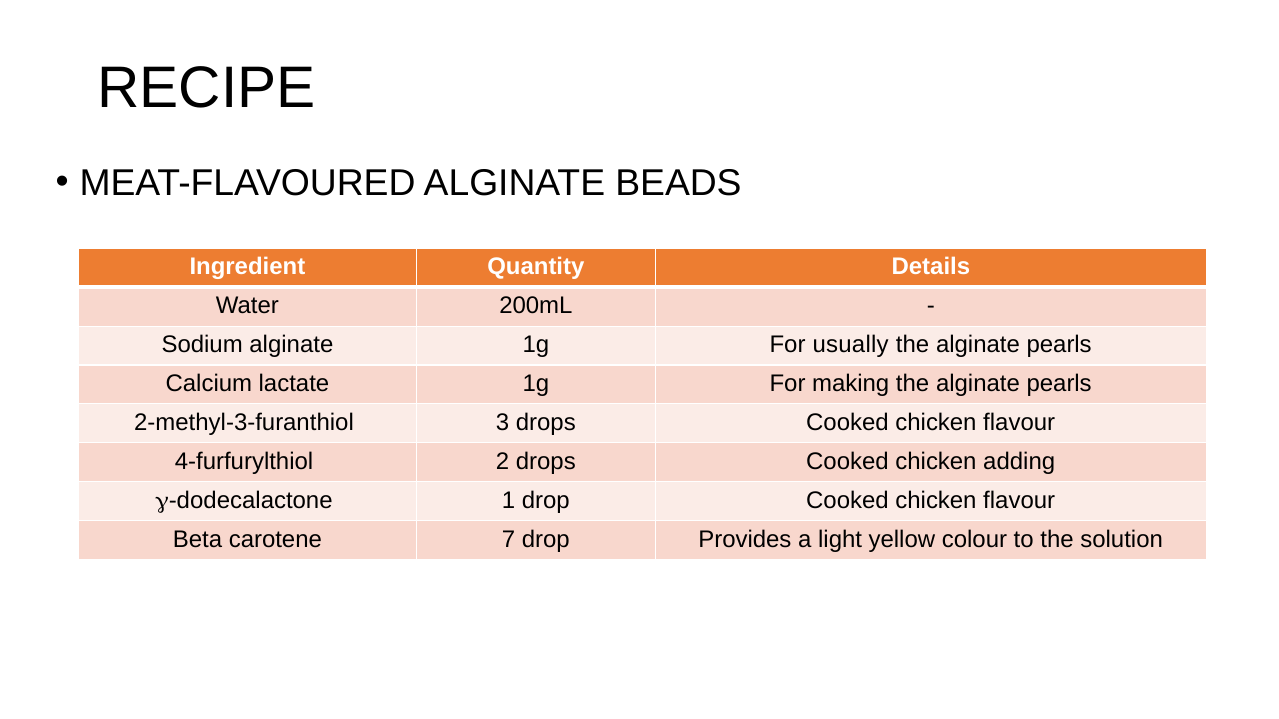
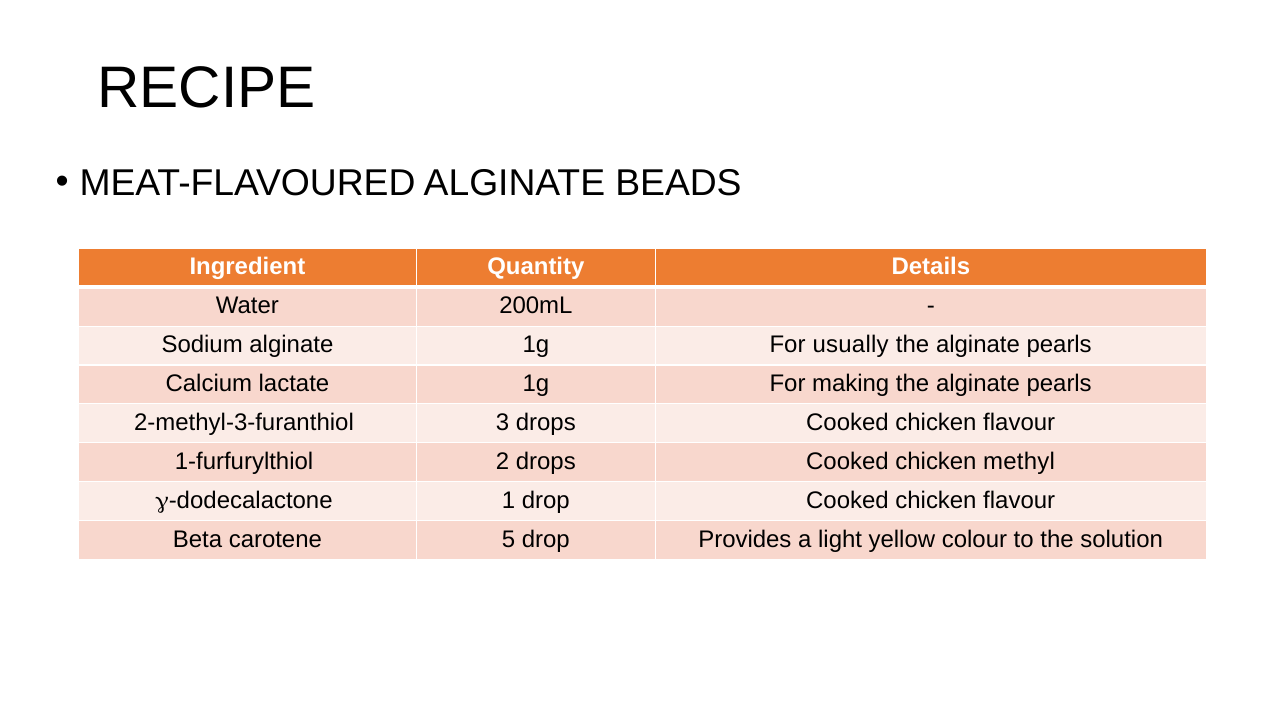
4-furfurylthiol: 4-furfurylthiol -> 1-furfurylthiol
adding: adding -> methyl
7: 7 -> 5
